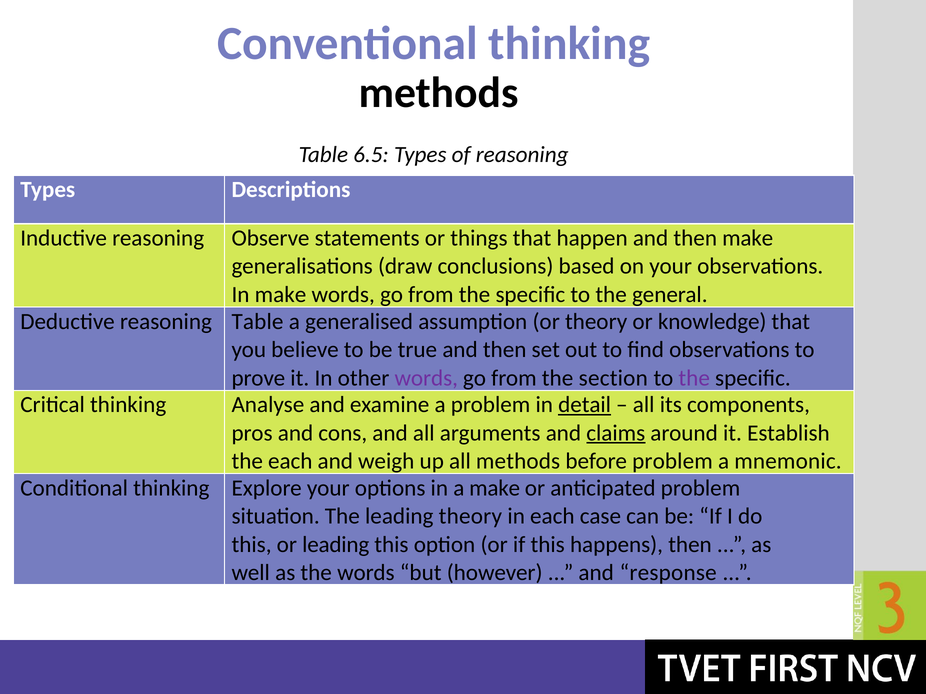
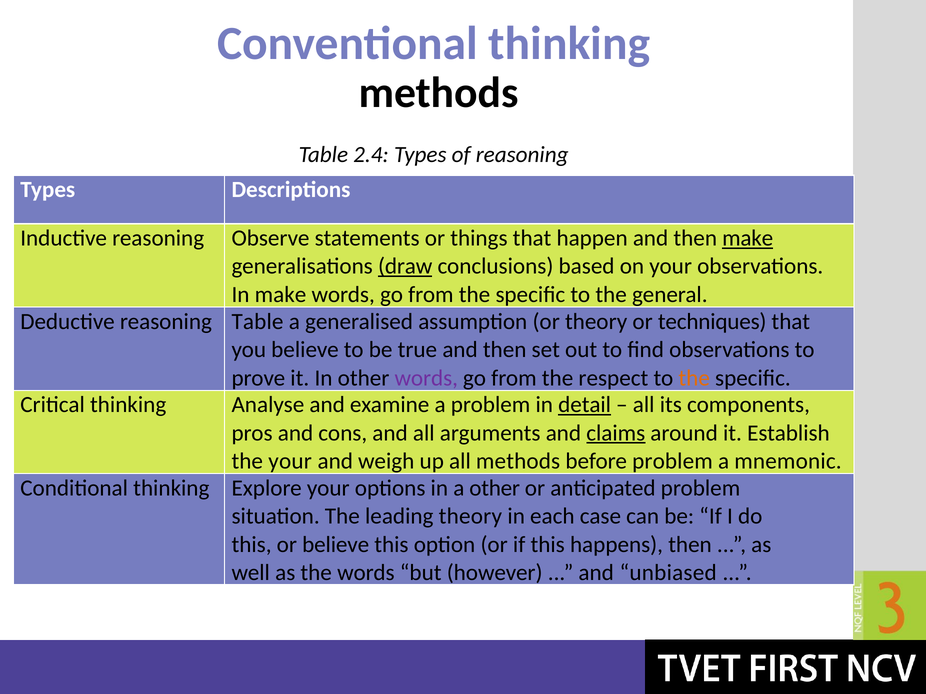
6.5: 6.5 -> 2.4
make at (748, 238) underline: none -> present
draw underline: none -> present
knowledge: knowledge -> techniques
section: section -> respect
the at (694, 378) colour: purple -> orange
the each: each -> your
a make: make -> other
or leading: leading -> believe
response: response -> unbiased
